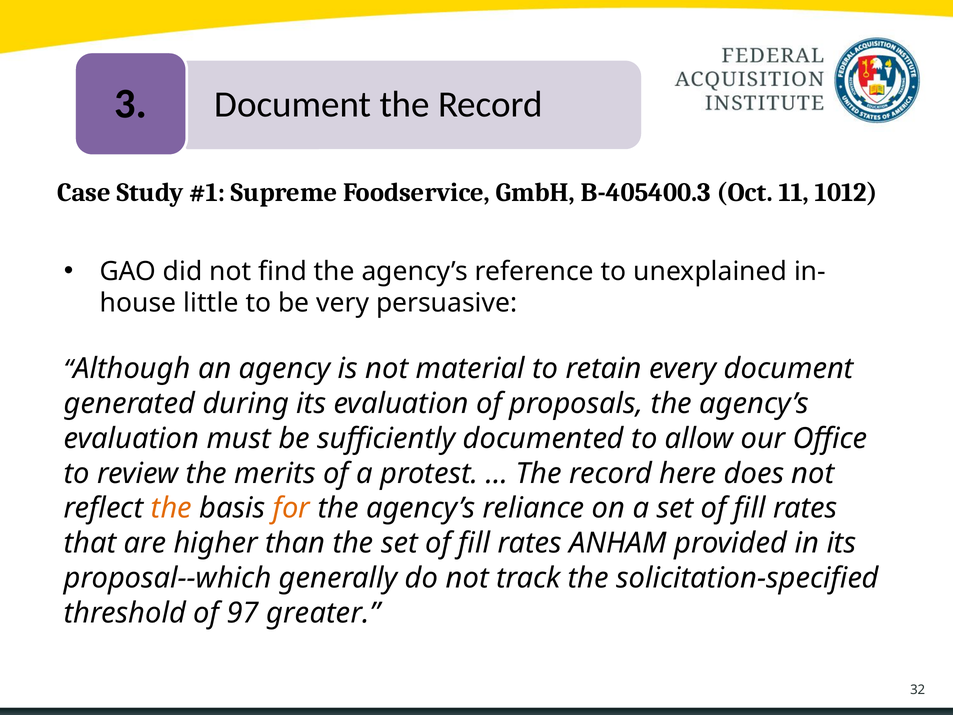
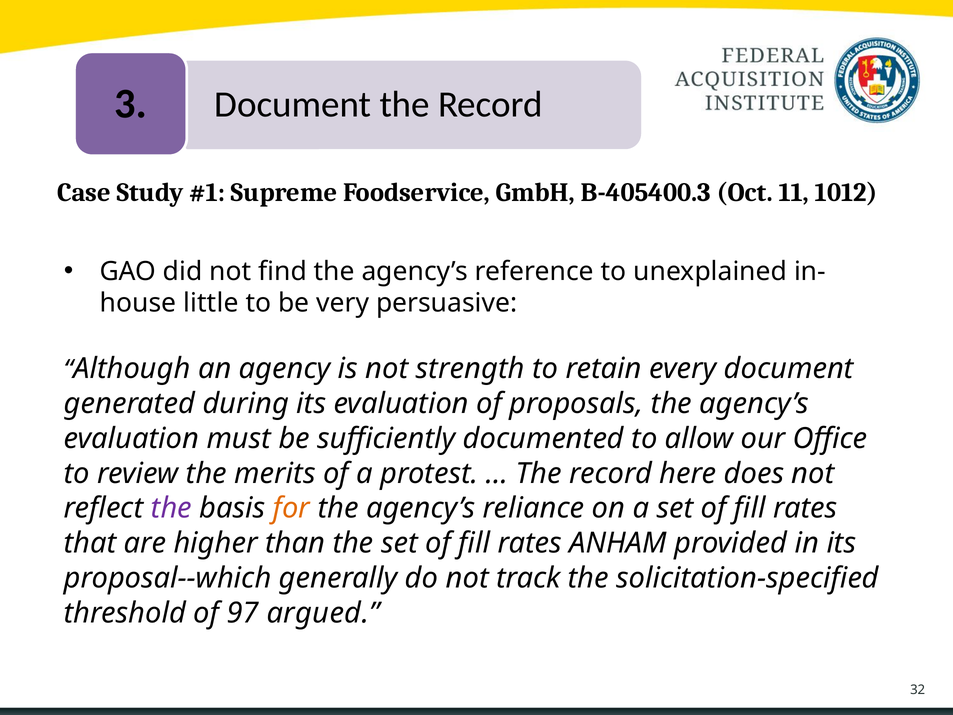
material: material -> strength
the at (171, 508) colour: orange -> purple
greater: greater -> argued
